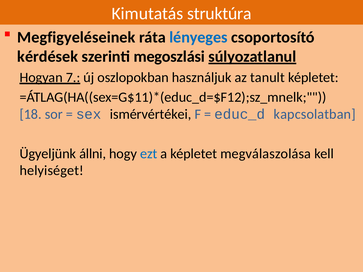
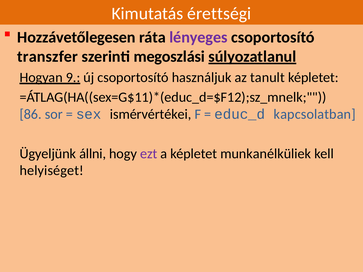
struktúra: struktúra -> érettségi
Megfigyeléseinek: Megfigyeléseinek -> Hozzávetőlegesen
lényeges colour: blue -> purple
kérdések: kérdések -> transzfer
7: 7 -> 9
új oszlopokban: oszlopokban -> csoportosító
18: 18 -> 86
ezt colour: blue -> purple
megválaszolása: megválaszolása -> munkanélküliek
